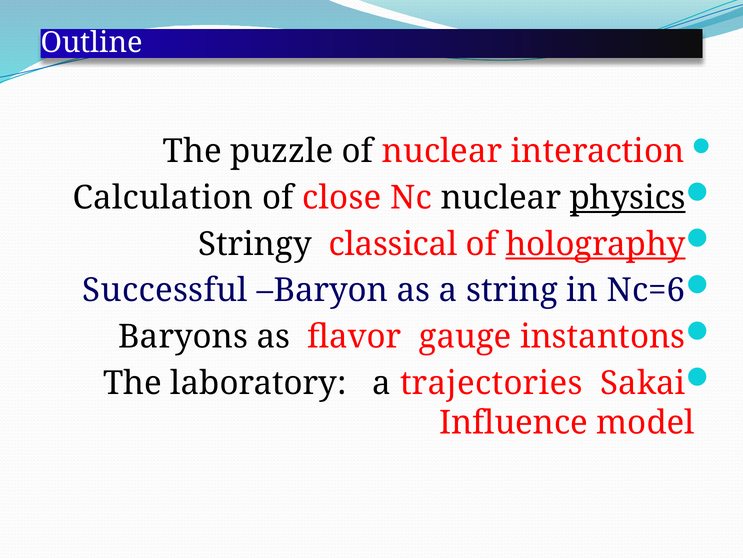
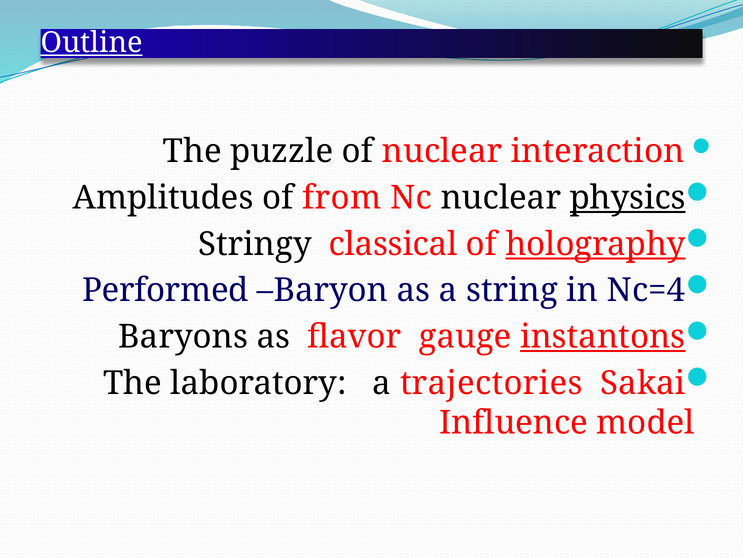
Outline underline: none -> present
Calculation: Calculation -> Amplitudes
close: close -> from
Successful: Successful -> Performed
Nc=6: Nc=6 -> Nc=4
instantons underline: none -> present
